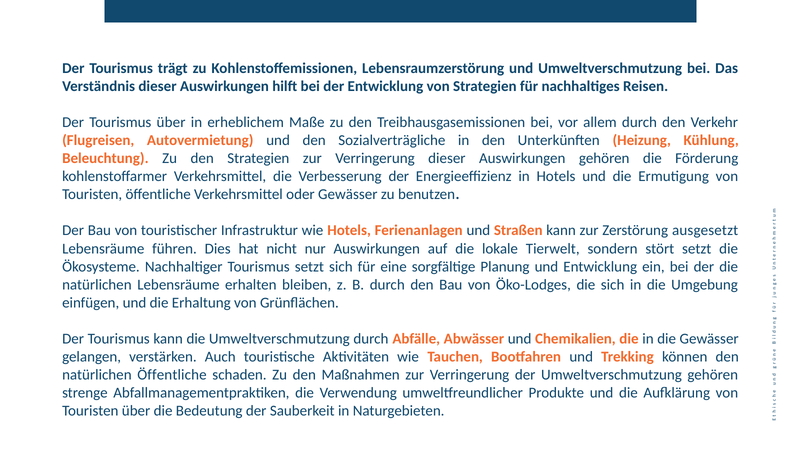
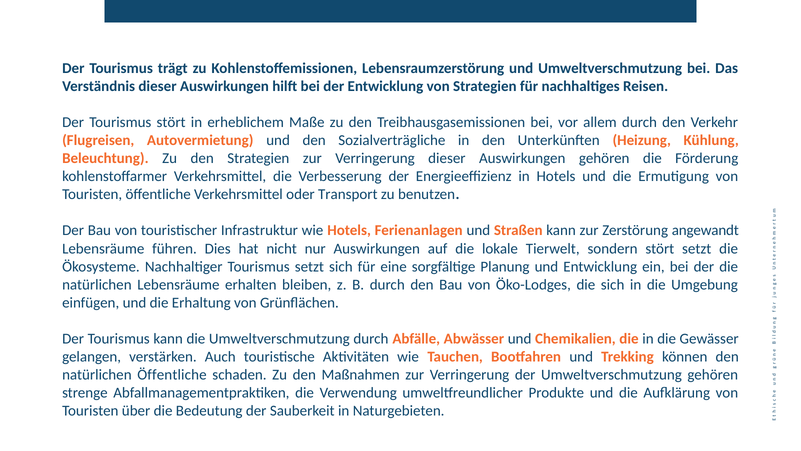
Tourismus über: über -> stört
oder Gewässer: Gewässer -> Transport
ausgesetzt: ausgesetzt -> angewandt
